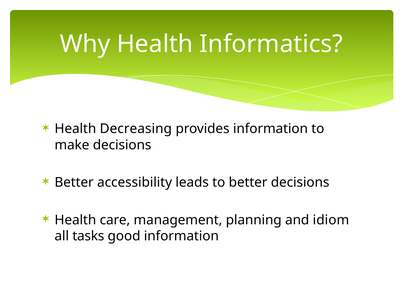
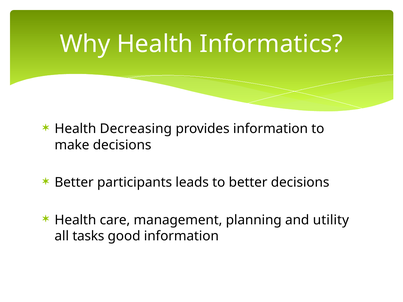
accessibility: accessibility -> participants
idiom: idiom -> utility
